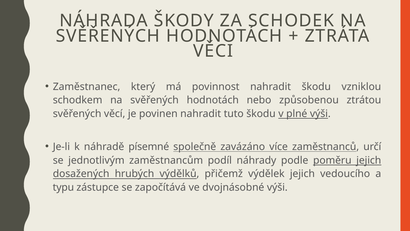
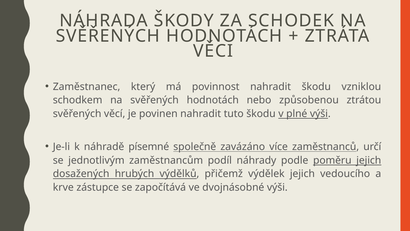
typu: typu -> krve
